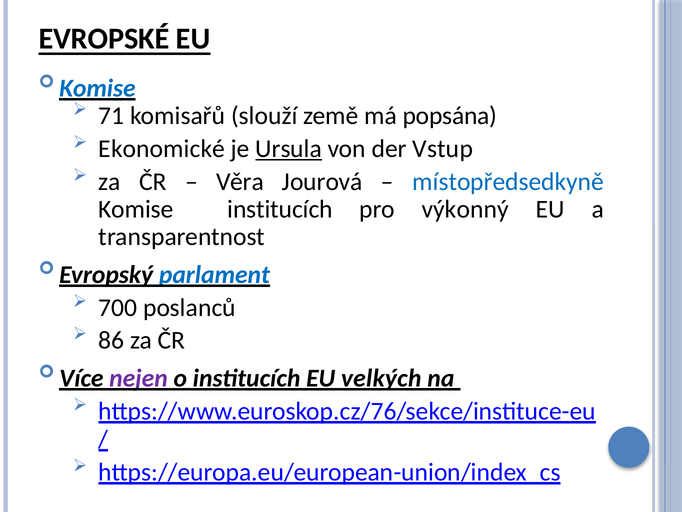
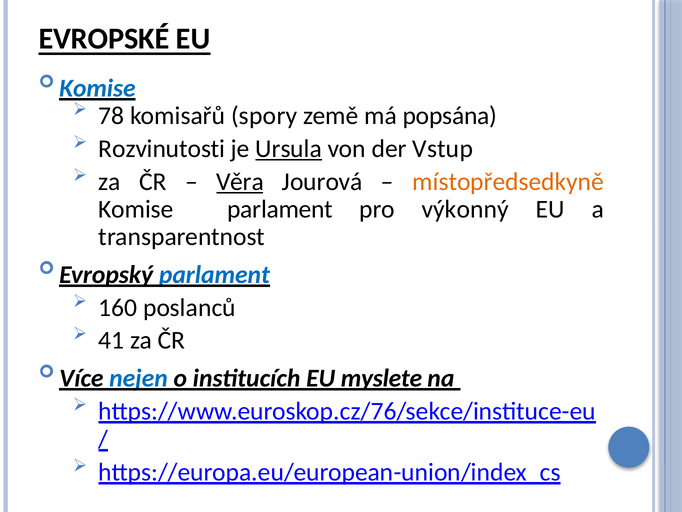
71: 71 -> 78
slouží: slouží -> spory
Ekonomické: Ekonomické -> Rozvinutosti
Věra underline: none -> present
místopředsedkyně colour: blue -> orange
Komise institucích: institucích -> parlament
700: 700 -> 160
86: 86 -> 41
nejen colour: purple -> blue
velkých: velkých -> myslete
